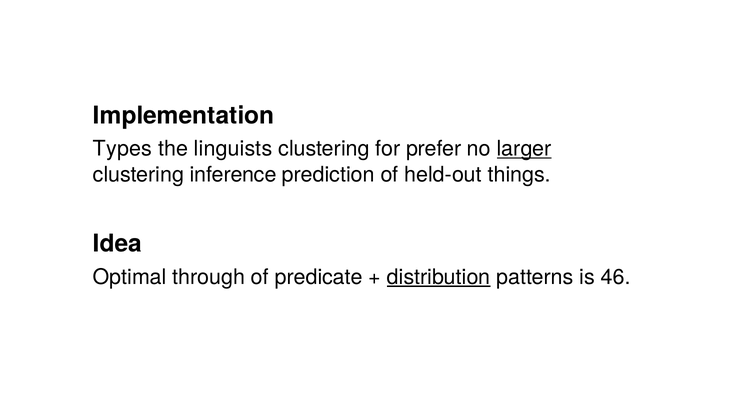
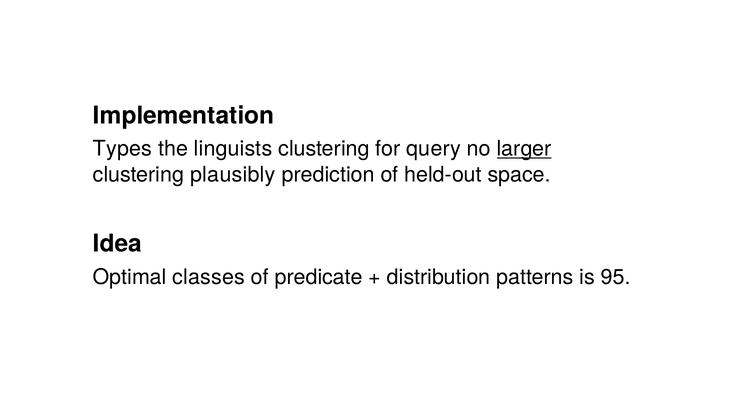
prefer: prefer -> query
inference: inference -> plausibly
things: things -> space
through: through -> classes
distribution underline: present -> none
46: 46 -> 95
